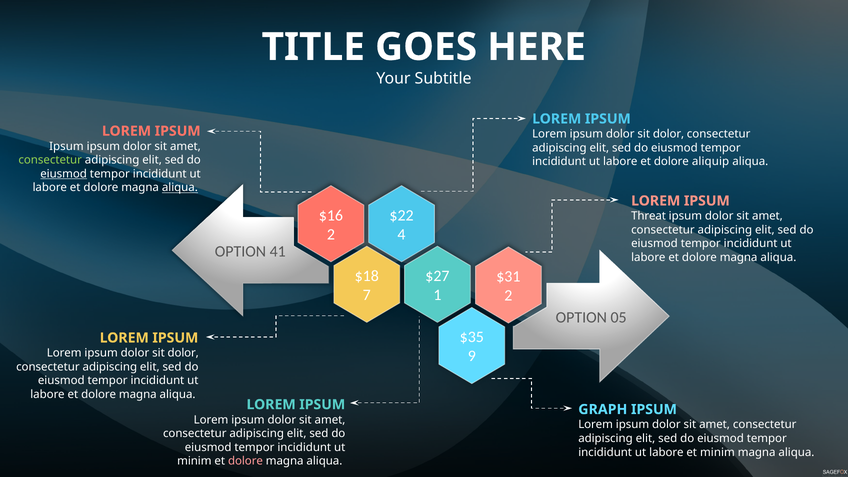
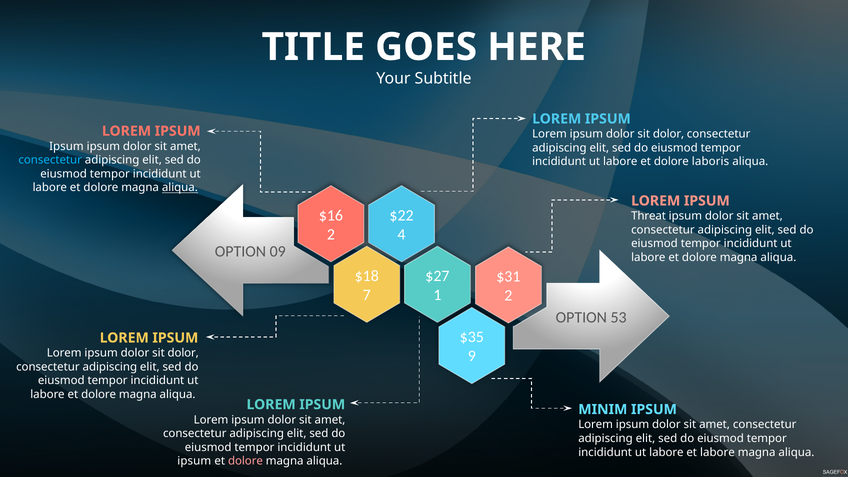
consectetur at (50, 160) colour: light green -> light blue
aliquip: aliquip -> laboris
eiusmod at (64, 174) underline: present -> none
41: 41 -> 09
05: 05 -> 53
GRAPH: GRAPH -> MINIM
et minim: minim -> labore
minim at (194, 461): minim -> ipsum
